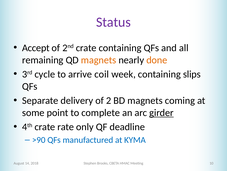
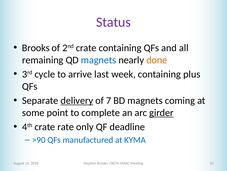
Accept at (36, 48): Accept -> Brooks
magnets at (99, 60) colour: orange -> blue
coil: coil -> last
slips: slips -> plus
delivery underline: none -> present
2: 2 -> 7
